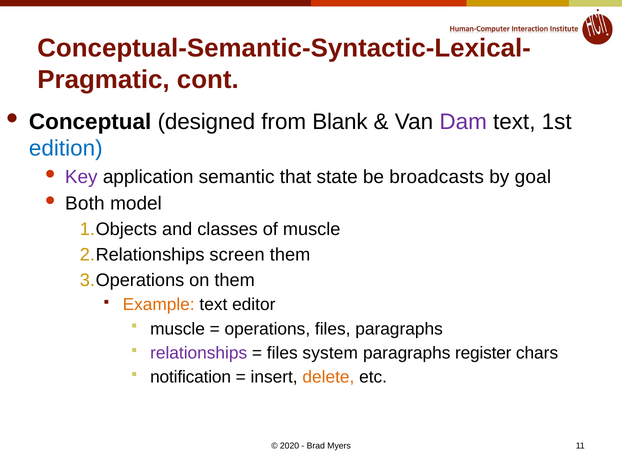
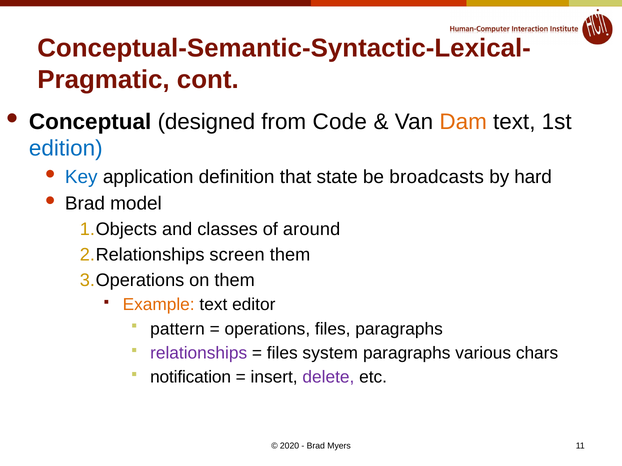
Blank: Blank -> Code
Dam colour: purple -> orange
Key colour: purple -> blue
semantic: semantic -> definition
goal: goal -> hard
Both at (85, 204): Both -> Brad
of muscle: muscle -> around
muscle at (178, 329): muscle -> pattern
register: register -> various
delete colour: orange -> purple
